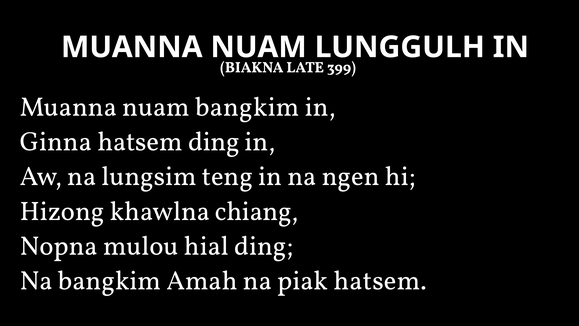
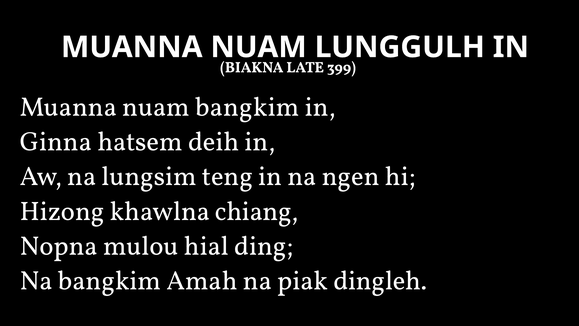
hatsem ding: ding -> deih
piak hatsem: hatsem -> dingleh
